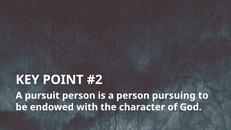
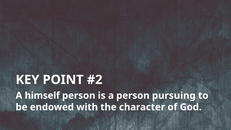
pursuit: pursuit -> himself
